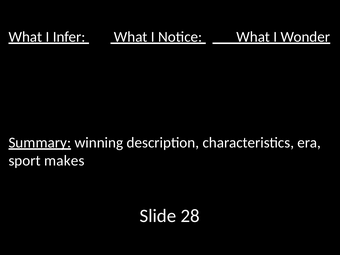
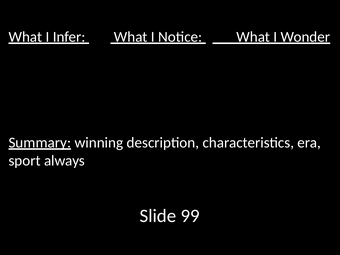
makes: makes -> always
28: 28 -> 99
